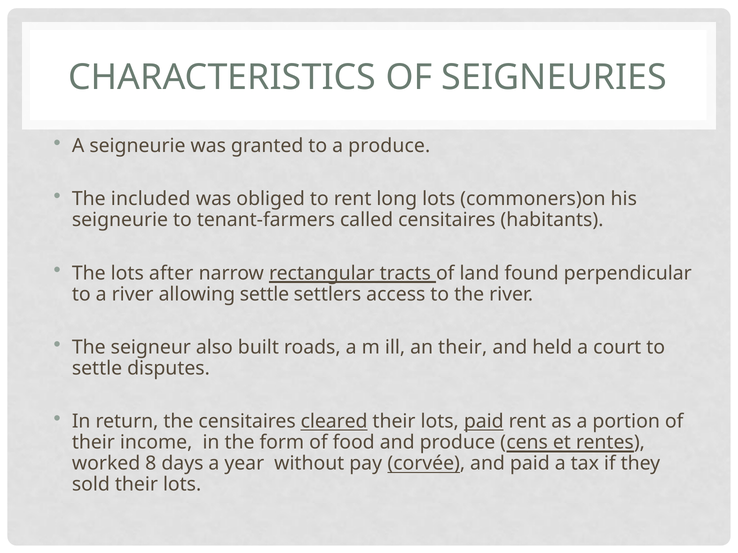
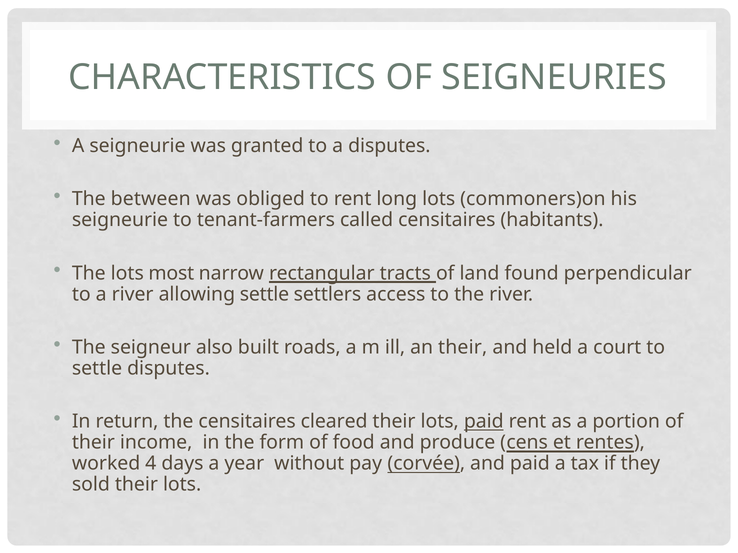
a produce: produce -> disputes
included: included -> between
after: after -> most
cleared underline: present -> none
8: 8 -> 4
